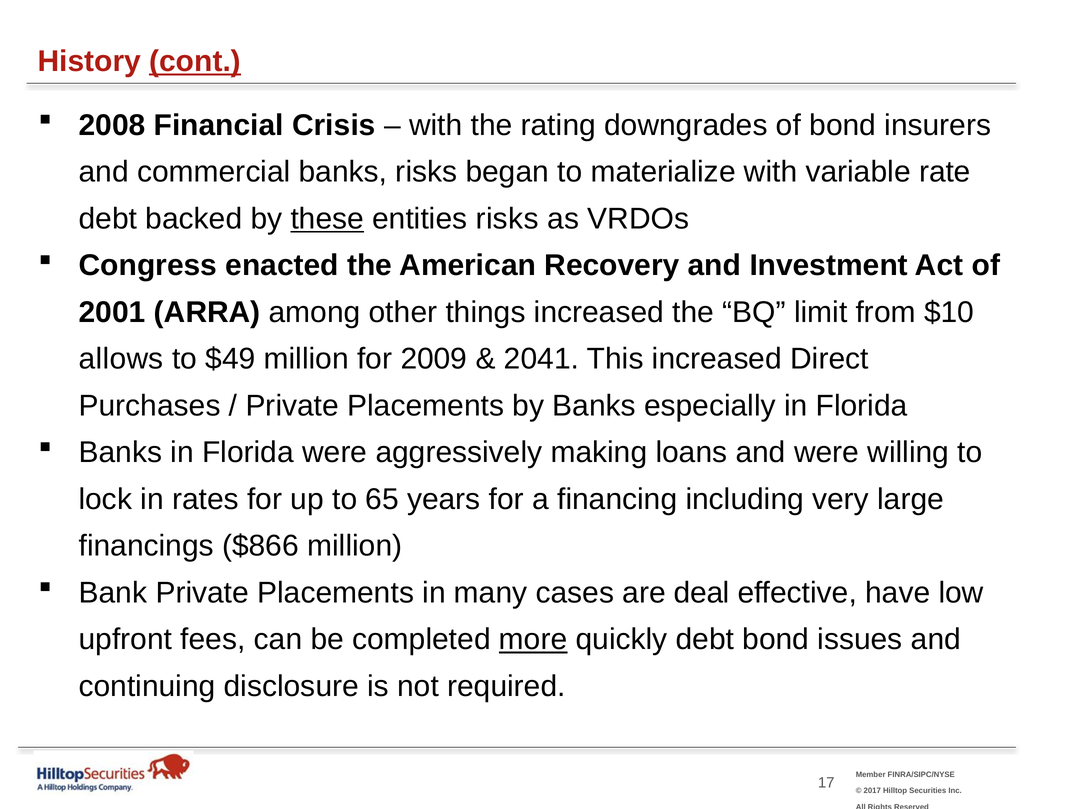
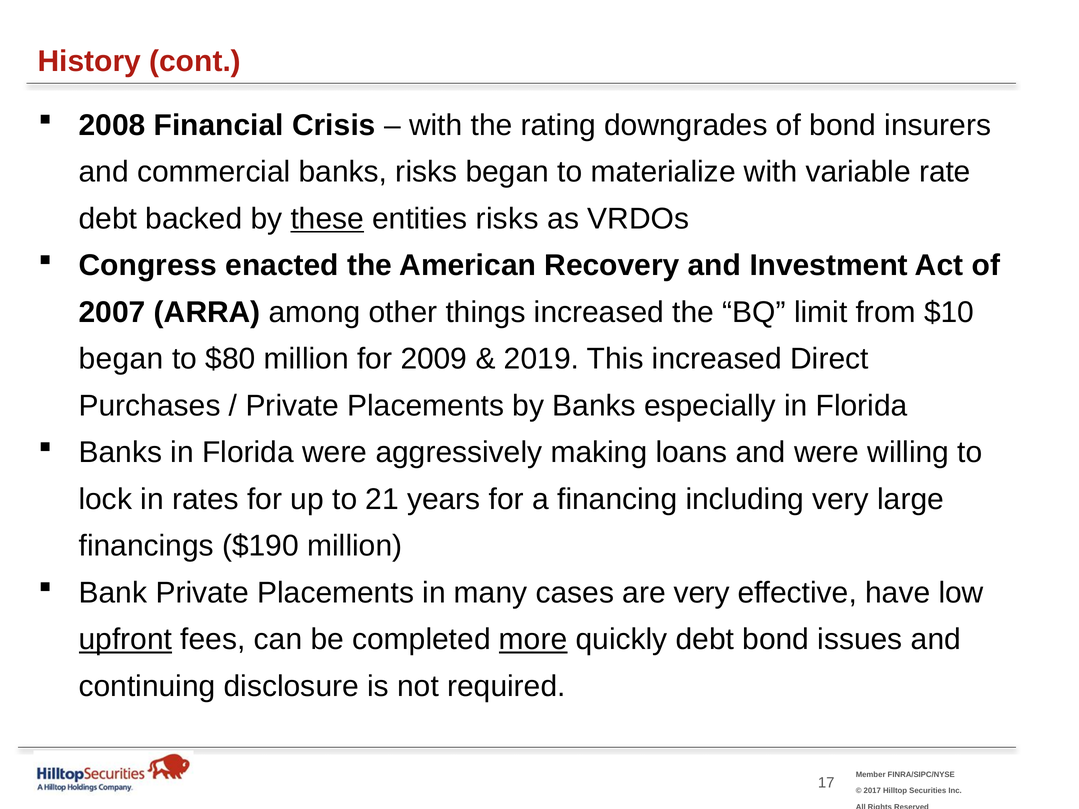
cont underline: present -> none
2001: 2001 -> 2007
allows at (121, 359): allows -> began
$49: $49 -> $80
2041: 2041 -> 2019
65: 65 -> 21
$866: $866 -> $190
are deal: deal -> very
upfront underline: none -> present
